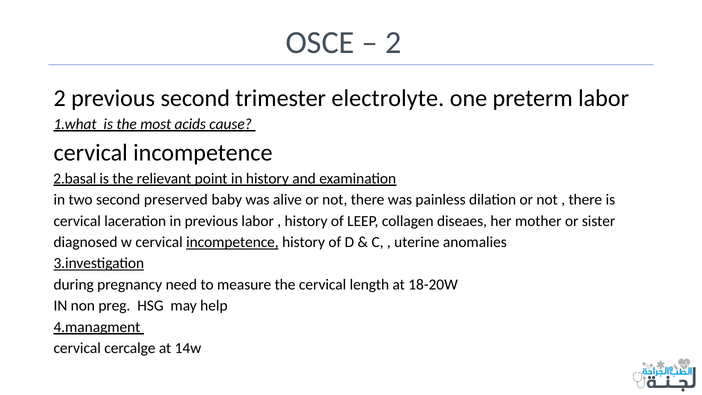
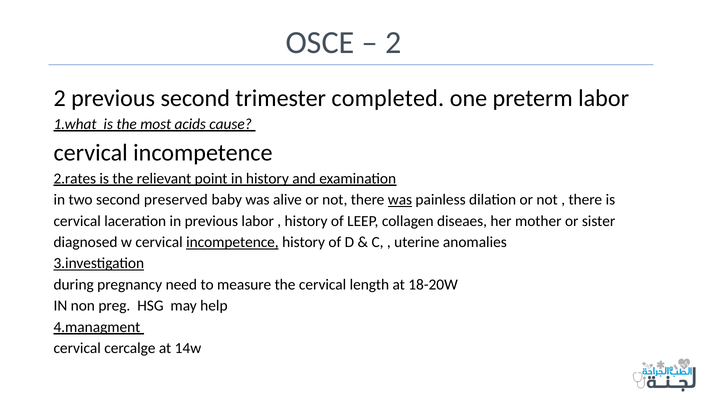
electrolyte: electrolyte -> completed
2.basal: 2.basal -> 2.rates
was at (400, 200) underline: none -> present
